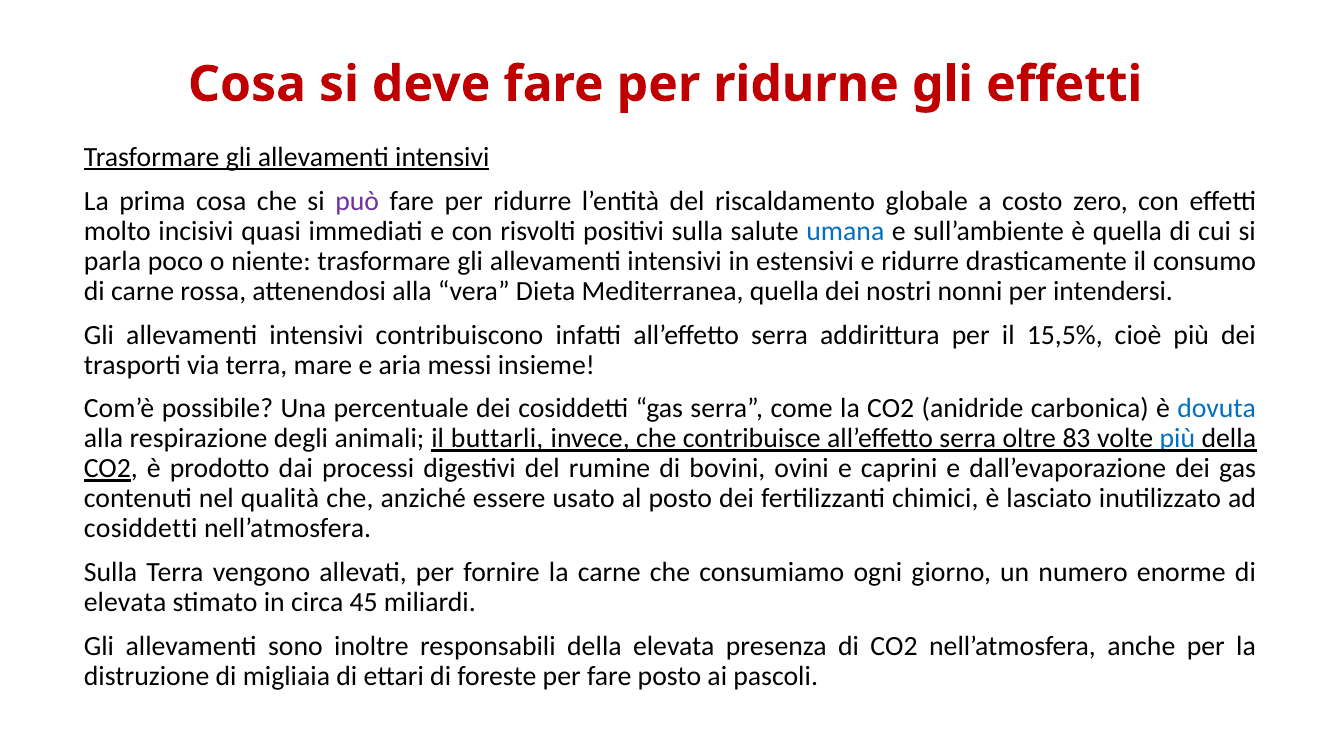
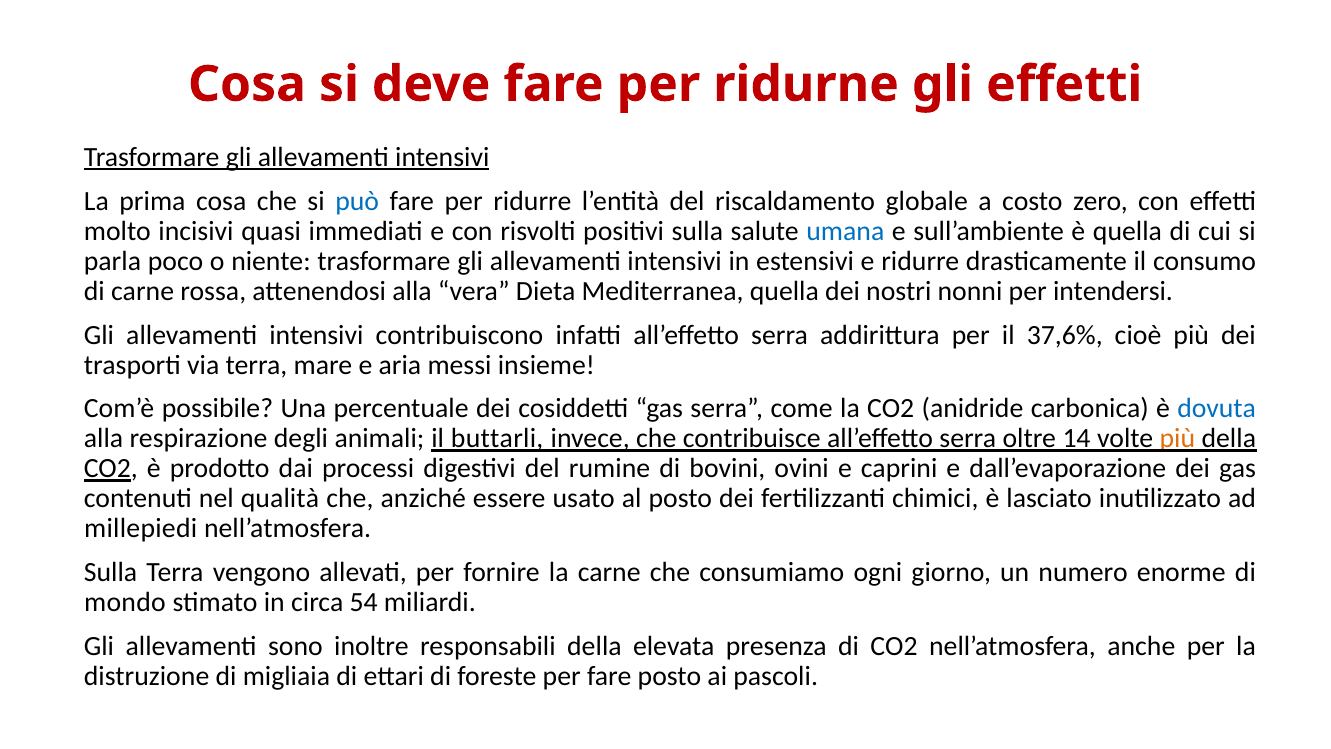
può colour: purple -> blue
15,5%: 15,5% -> 37,6%
83: 83 -> 14
più at (1177, 439) colour: blue -> orange
cosiddetti at (141, 529): cosiddetti -> millepiedi
elevata at (125, 602): elevata -> mondo
45: 45 -> 54
